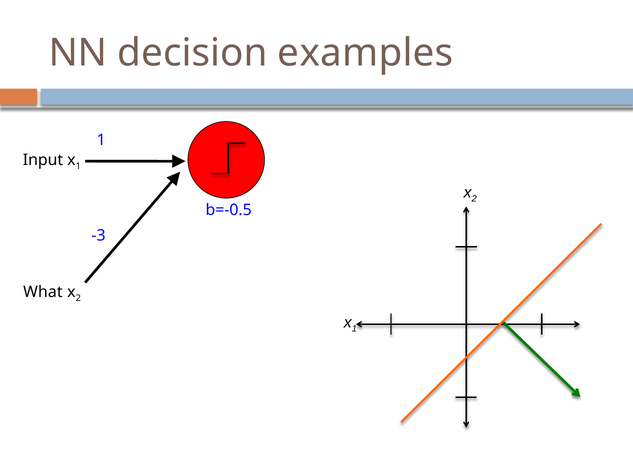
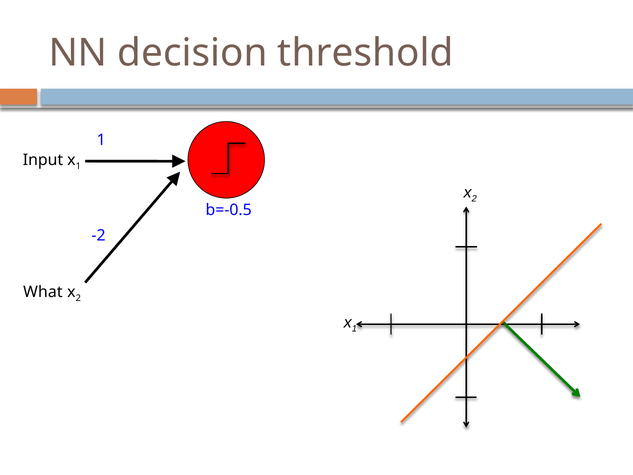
examples: examples -> threshold
-3: -3 -> -2
